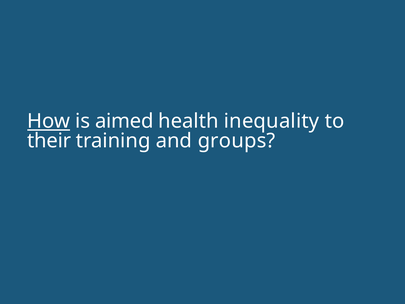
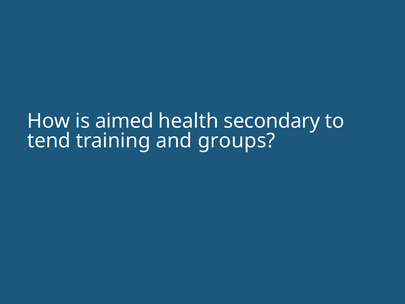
How underline: present -> none
inequality: inequality -> secondary
their: their -> tend
